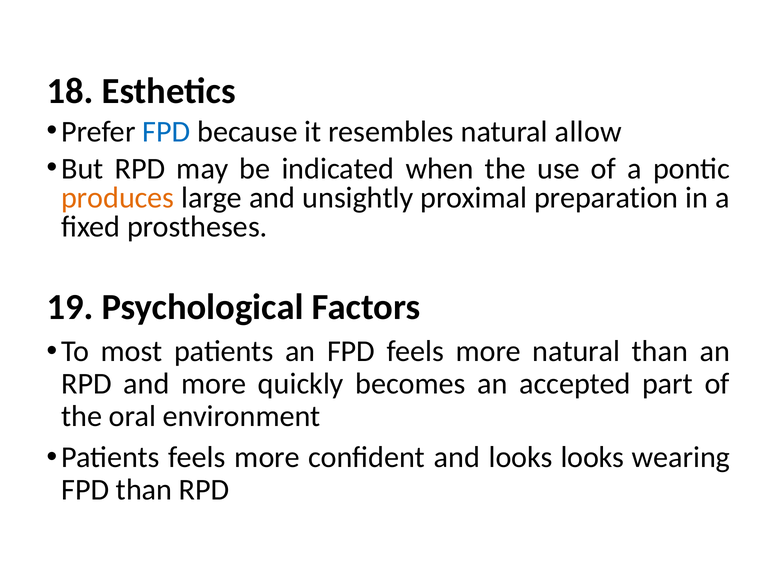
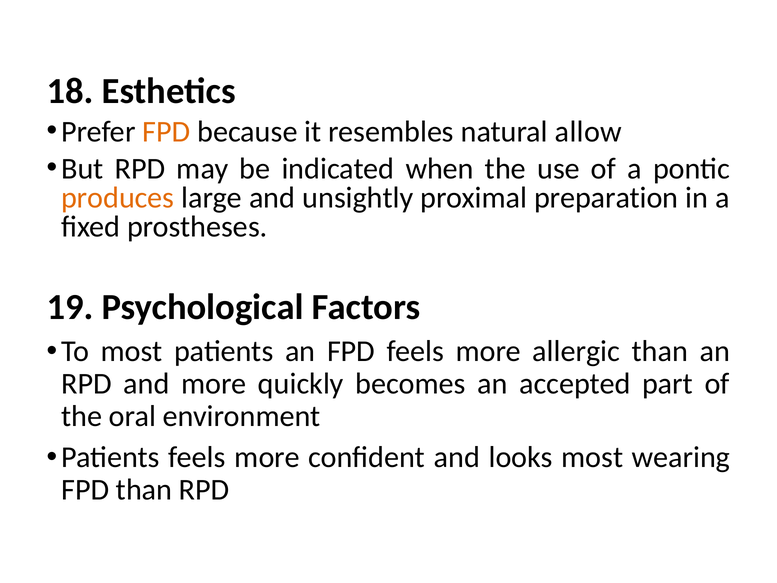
FPD at (166, 132) colour: blue -> orange
more natural: natural -> allergic
looks looks: looks -> most
